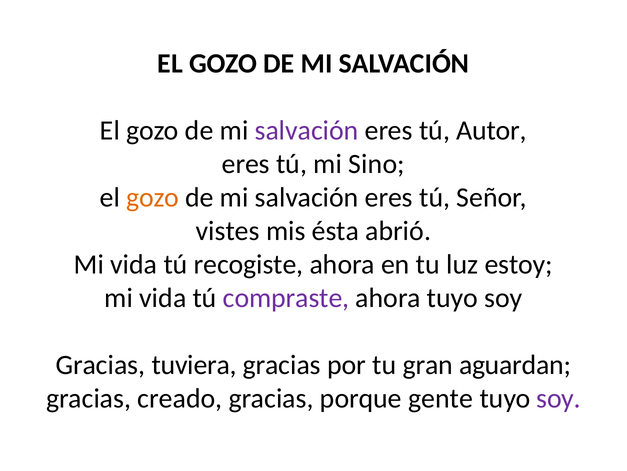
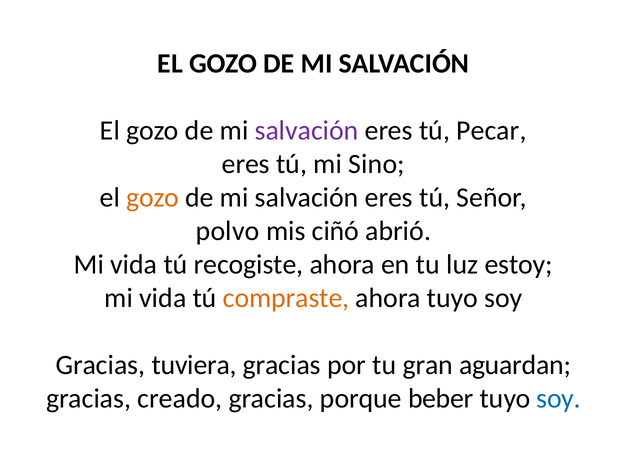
Autor: Autor -> Pecar
vistes: vistes -> polvo
ésta: ésta -> ciñó
compraste colour: purple -> orange
gente: gente -> beber
soy at (559, 398) colour: purple -> blue
